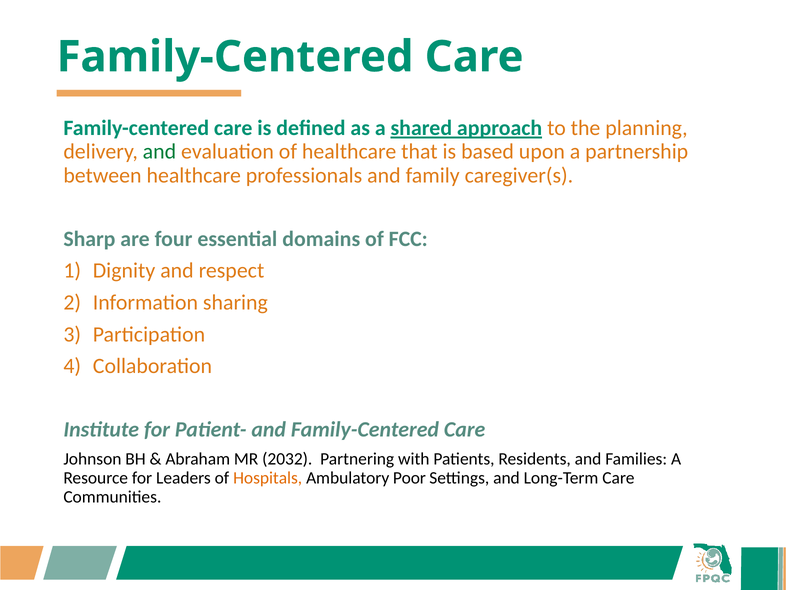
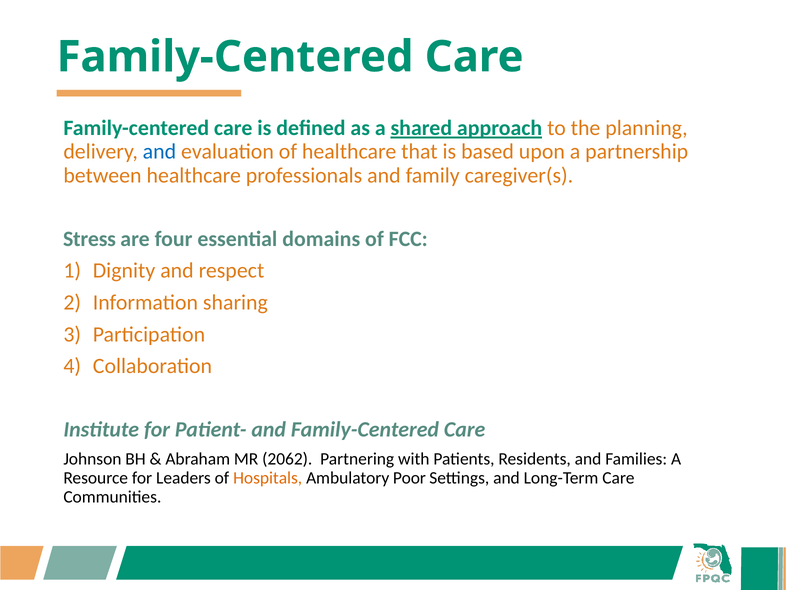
and at (159, 152) colour: green -> blue
Sharp: Sharp -> Stress
2032: 2032 -> 2062
